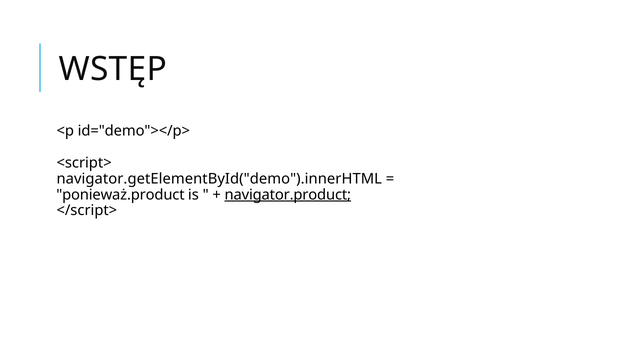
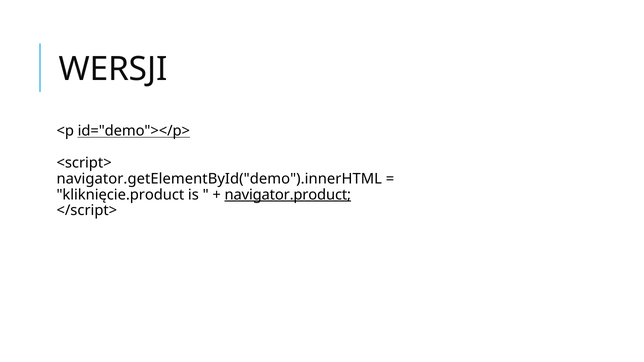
WSTĘP: WSTĘP -> WERSJI
id="demo"></p> underline: none -> present
ponieważ.product: ponieważ.product -> kliknięcie.product
